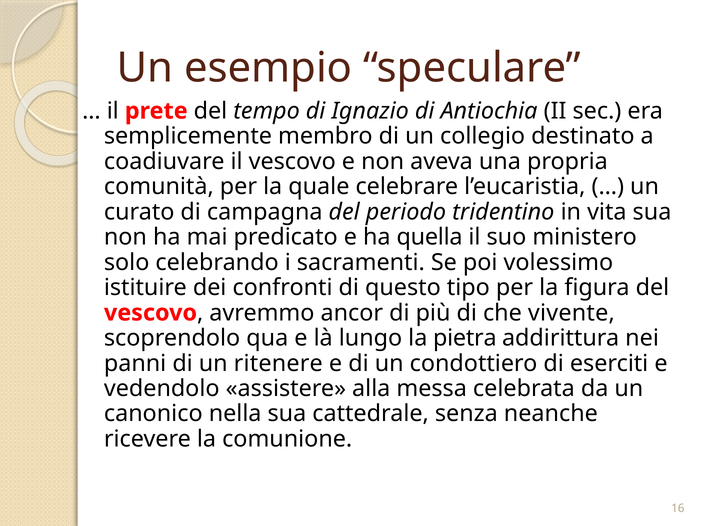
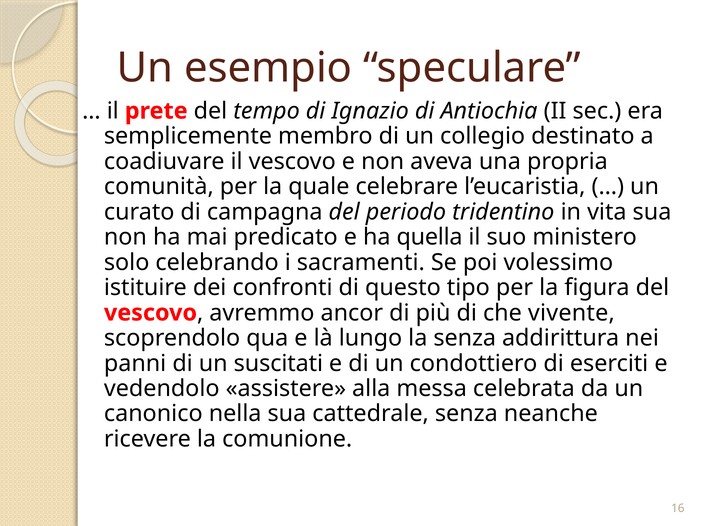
la pietra: pietra -> senza
ritenere: ritenere -> suscitati
